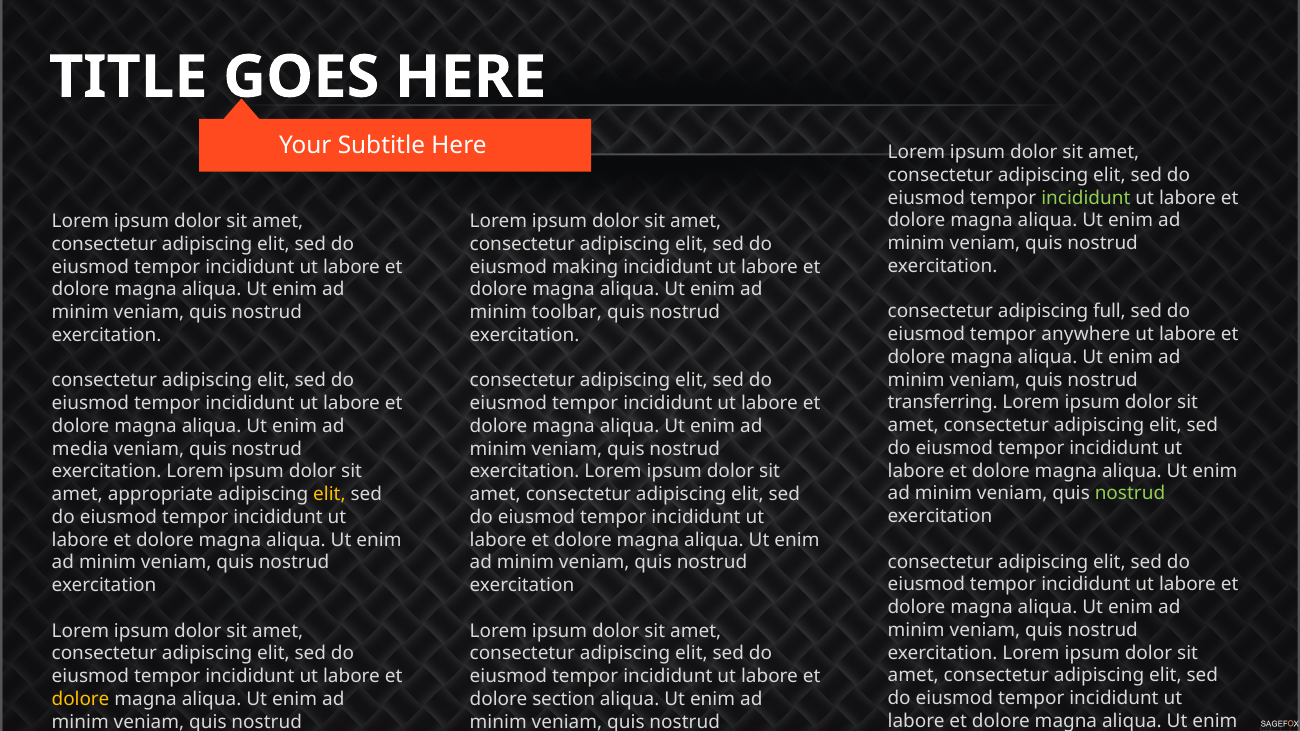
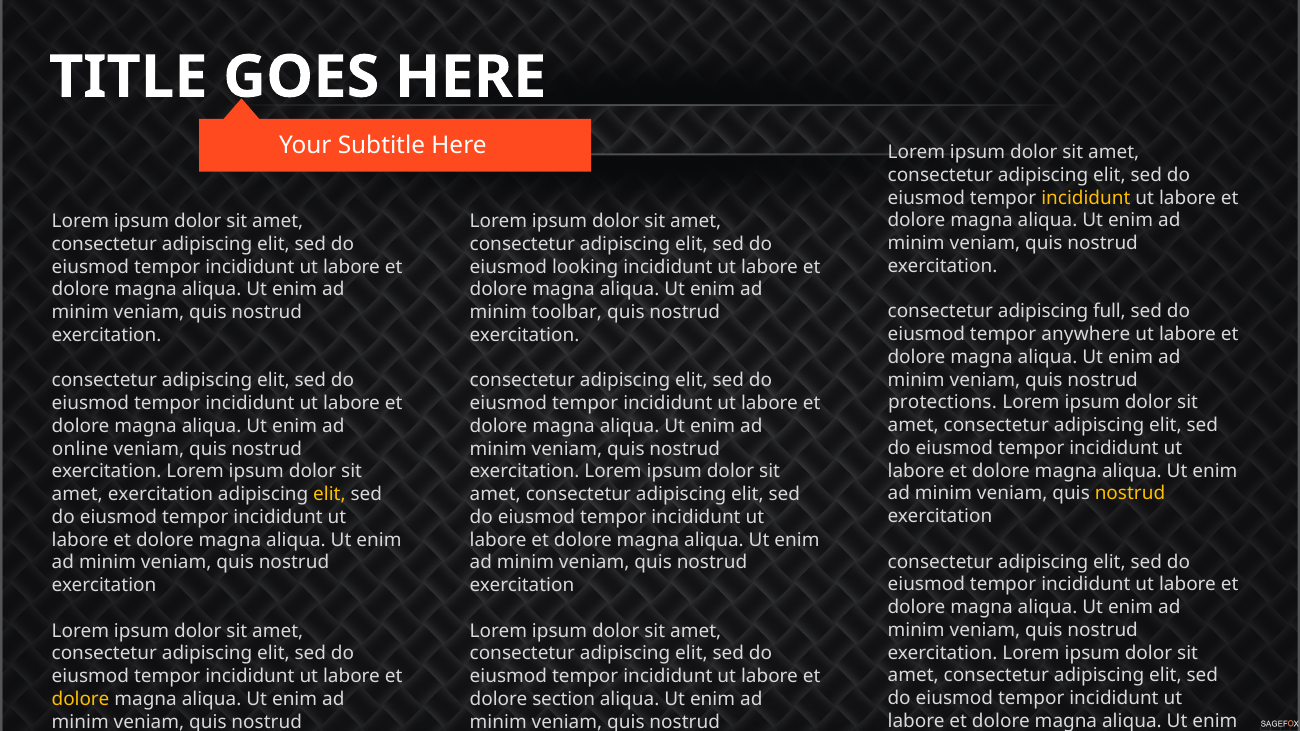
incididunt at (1086, 198) colour: light green -> yellow
making: making -> looking
transferring: transferring -> protections
media: media -> online
nostrud at (1130, 494) colour: light green -> yellow
amet appropriate: appropriate -> exercitation
